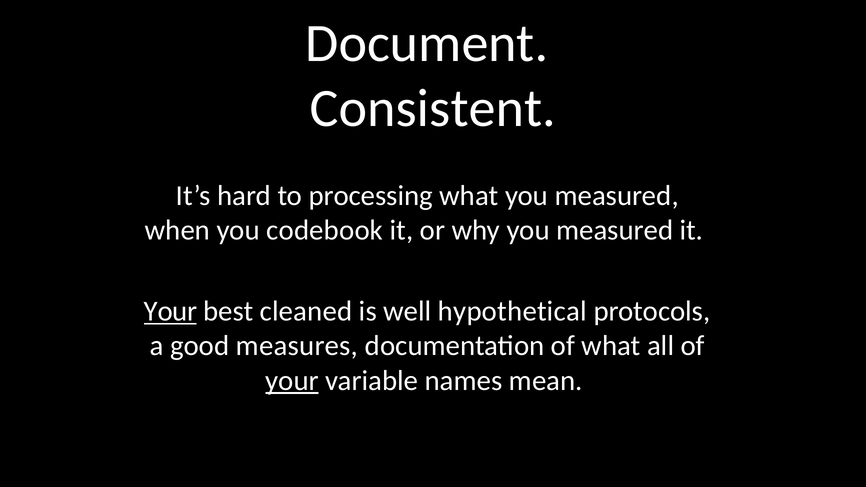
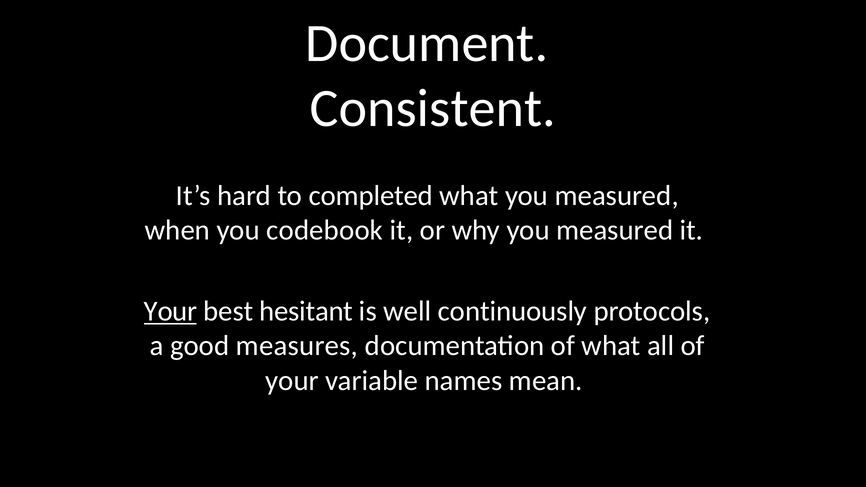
processing: processing -> completed
cleaned: cleaned -> hesitant
hypothetical: hypothetical -> continuously
your at (292, 381) underline: present -> none
